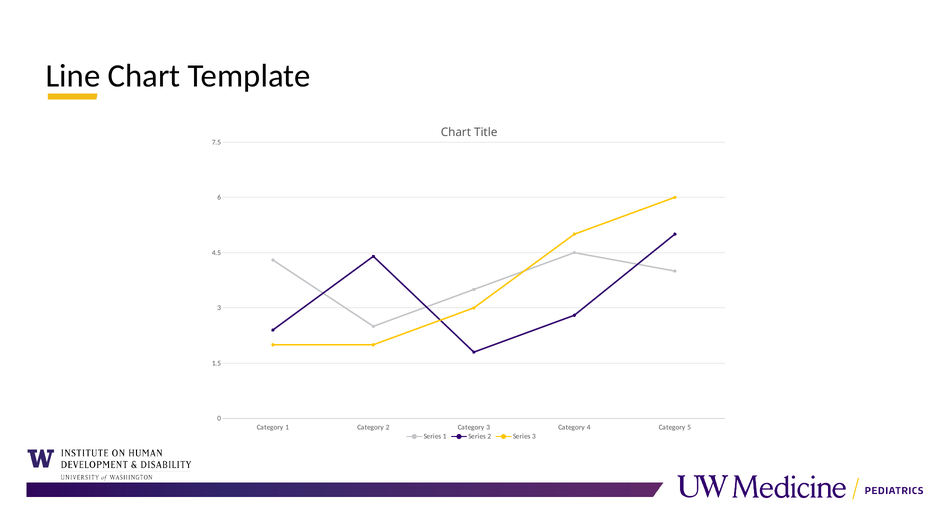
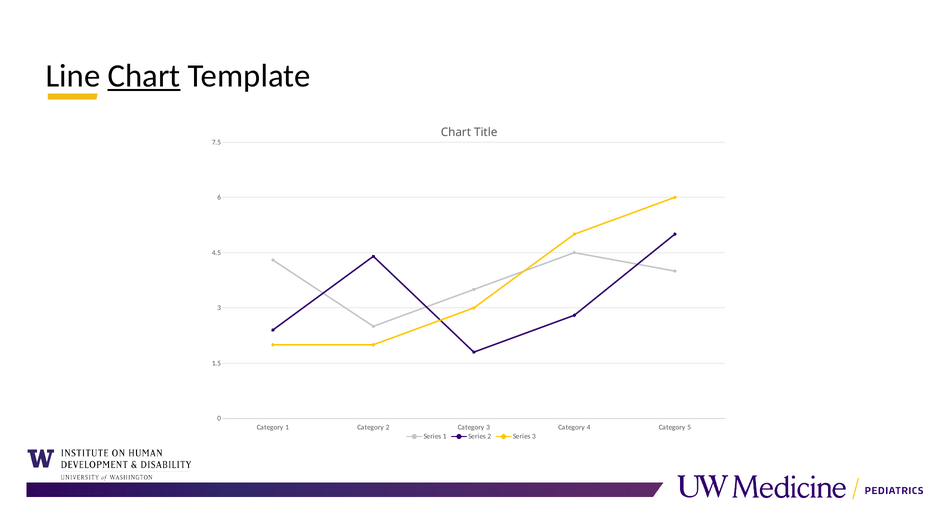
Chart at (144, 76) underline: none -> present
